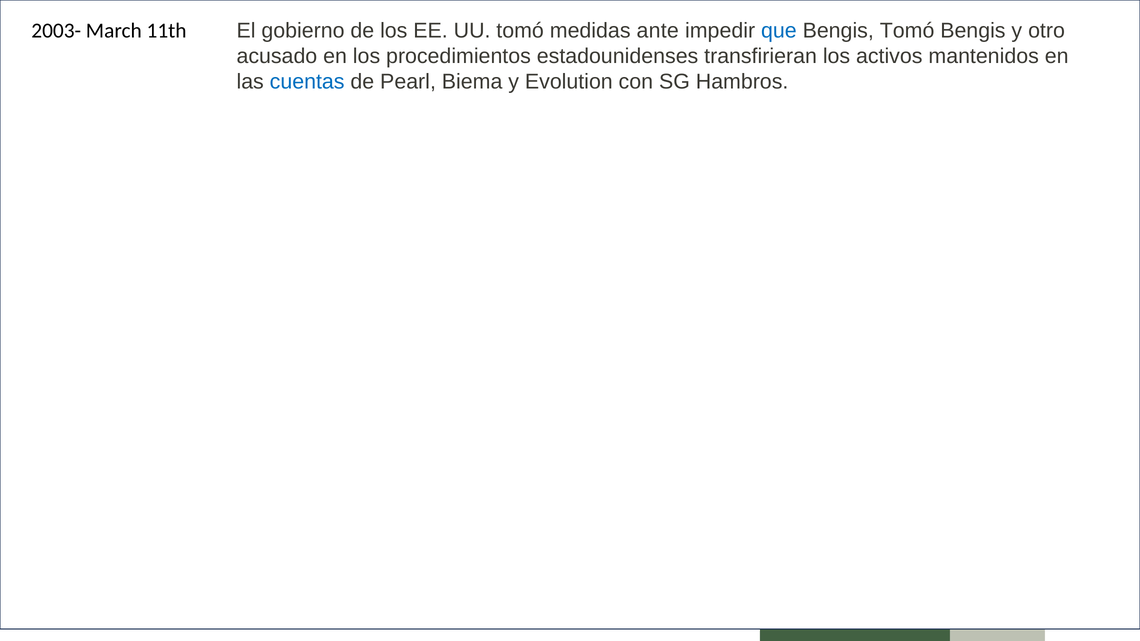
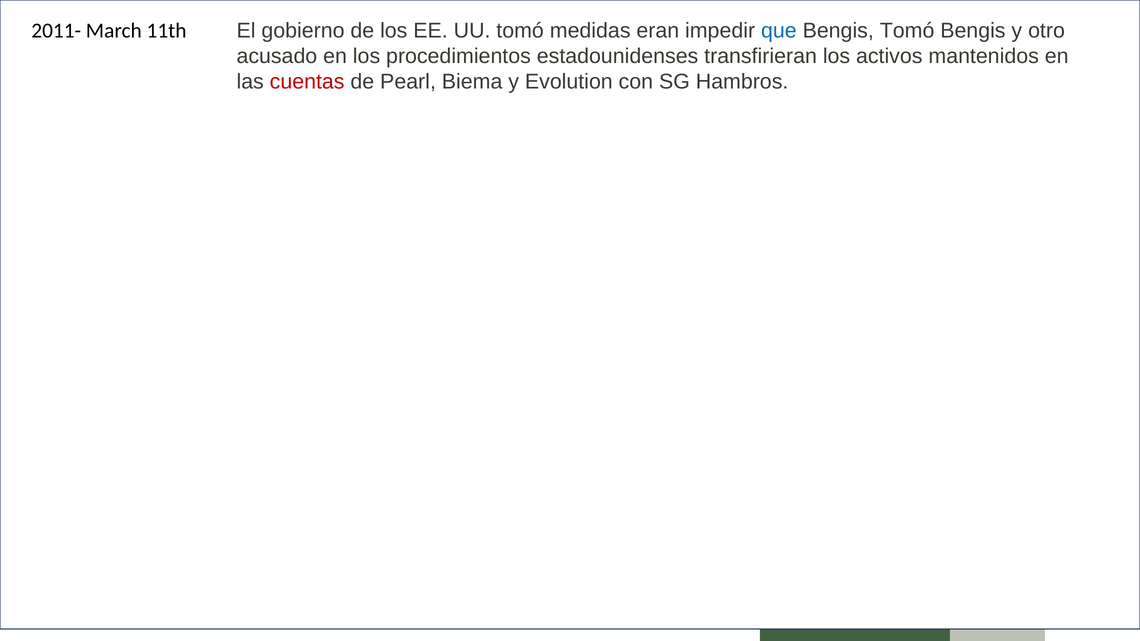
ante: ante -> eran
2003-: 2003- -> 2011-
cuentas colour: blue -> red
